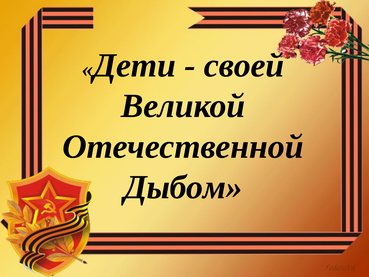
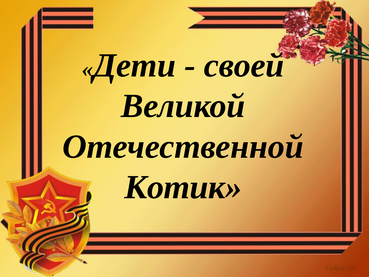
Дыбом: Дыбом -> Котик
